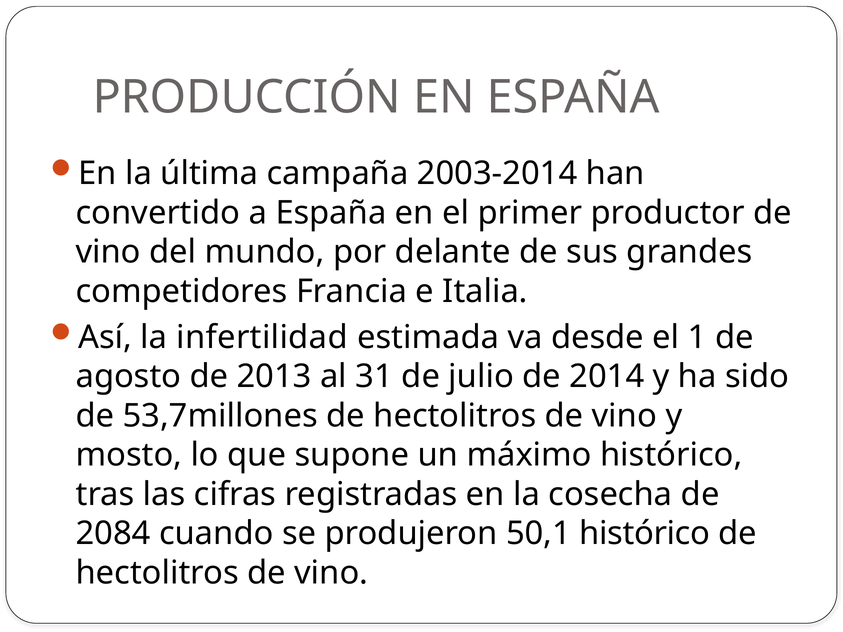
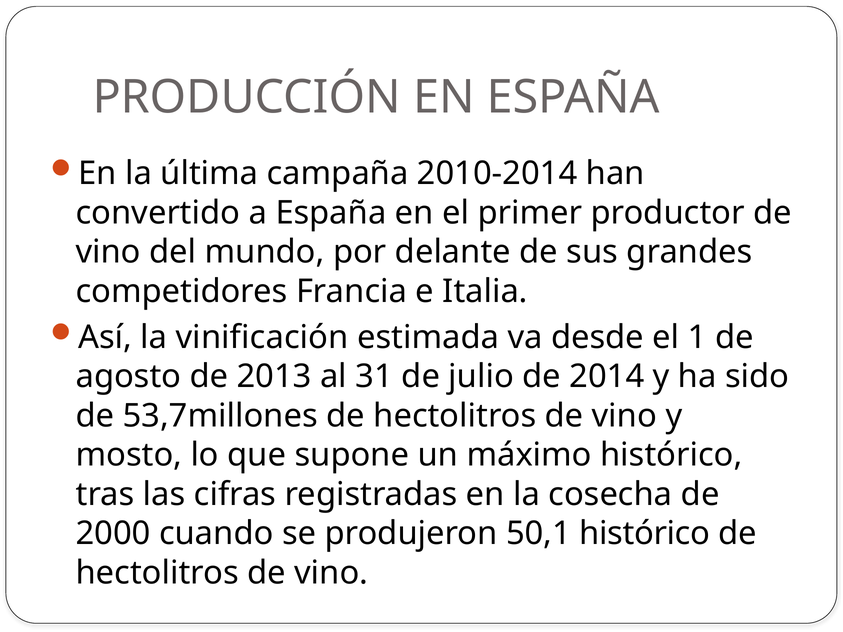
2003-2014: 2003-2014 -> 2010-2014
infertilidad: infertilidad -> vinificación
2084: 2084 -> 2000
